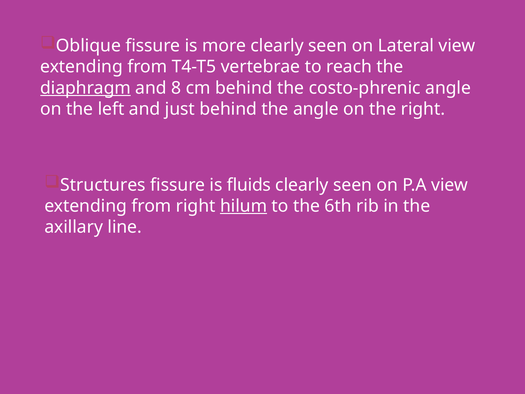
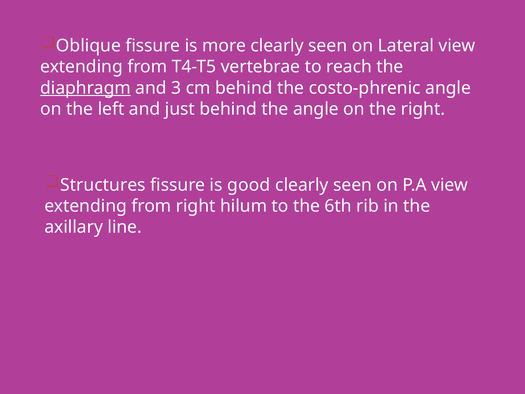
8: 8 -> 3
fluids: fluids -> good
hilum underline: present -> none
